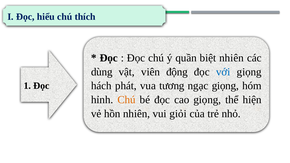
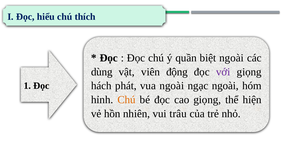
biệt nhiên: nhiên -> ngoài
với colour: blue -> purple
vua tương: tương -> ngoài
ngạc giọng: giọng -> ngoài
giỏi: giỏi -> trâu
